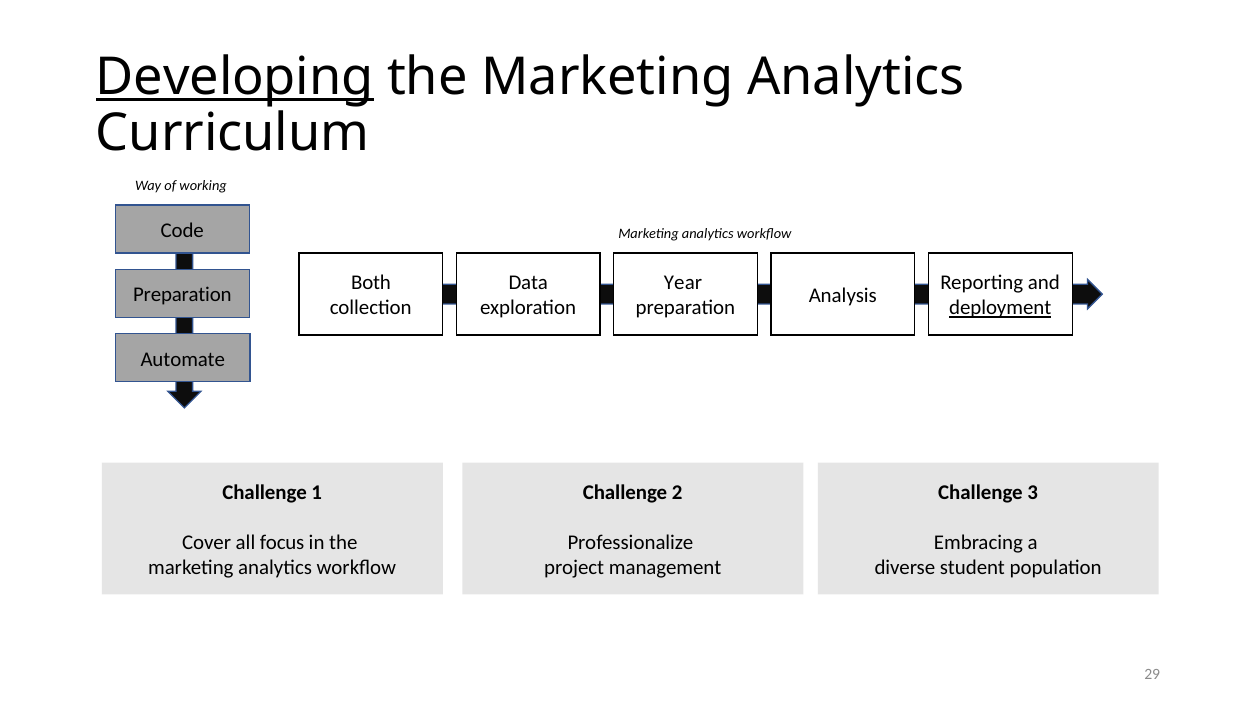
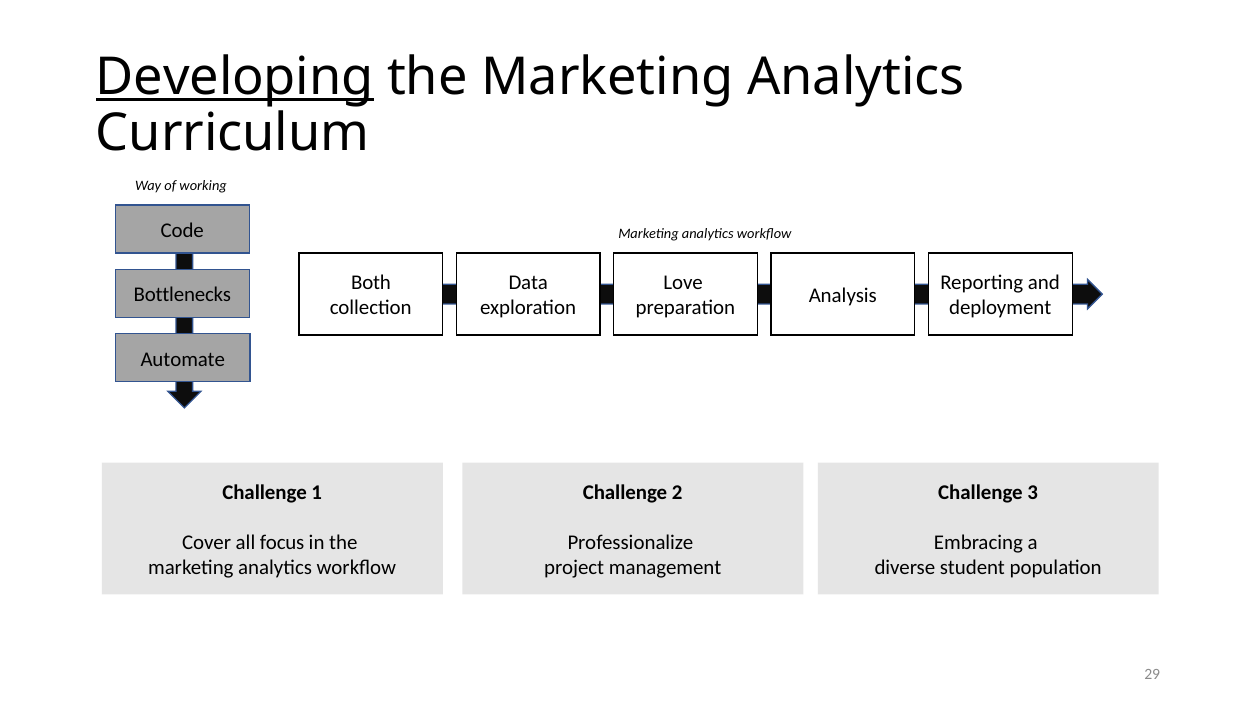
Year: Year -> Love
Preparation at (182, 295): Preparation -> Bottlenecks
deployment underline: present -> none
